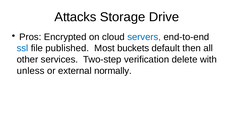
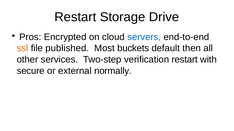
Attacks at (75, 17): Attacks -> Restart
ssl colour: blue -> orange
verification delete: delete -> restart
unless: unless -> secure
